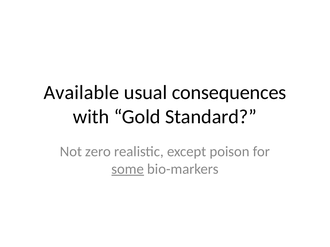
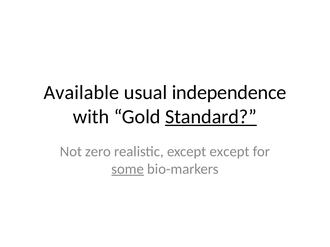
consequences: consequences -> independence
Standard underline: none -> present
except poison: poison -> except
